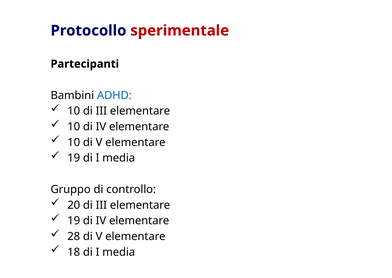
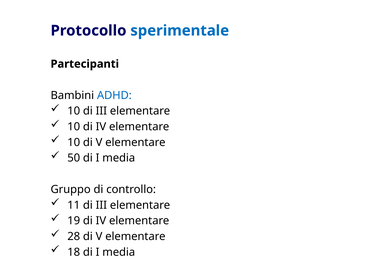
sperimentale colour: red -> blue
19 at (74, 158): 19 -> 50
20: 20 -> 11
